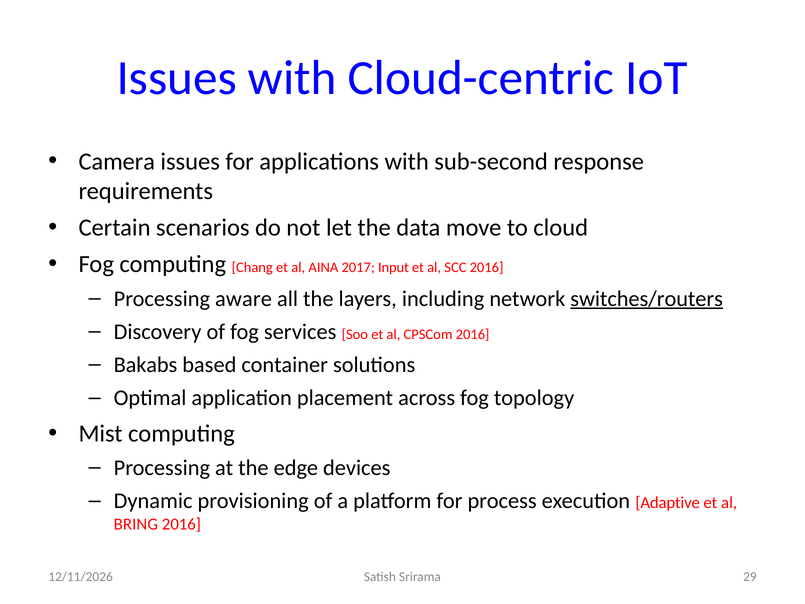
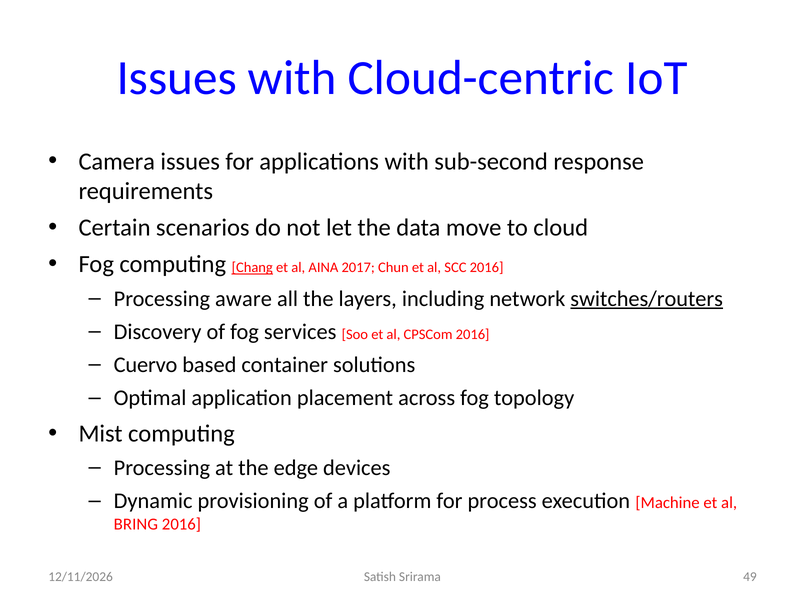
Chang underline: none -> present
Input: Input -> Chun
Bakabs: Bakabs -> Cuervo
Adaptive: Adaptive -> Machine
29: 29 -> 49
